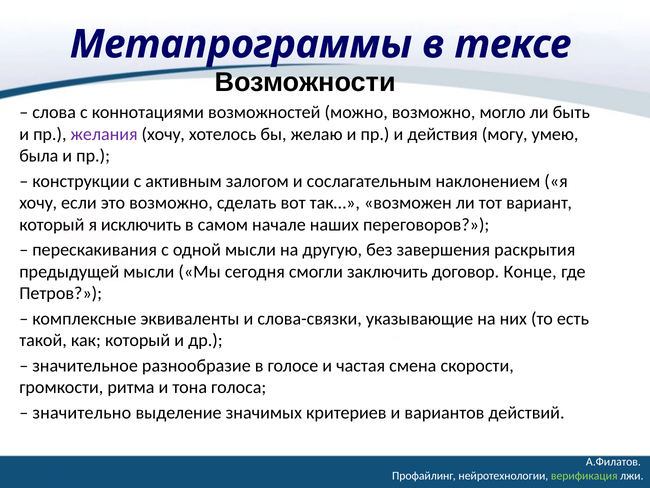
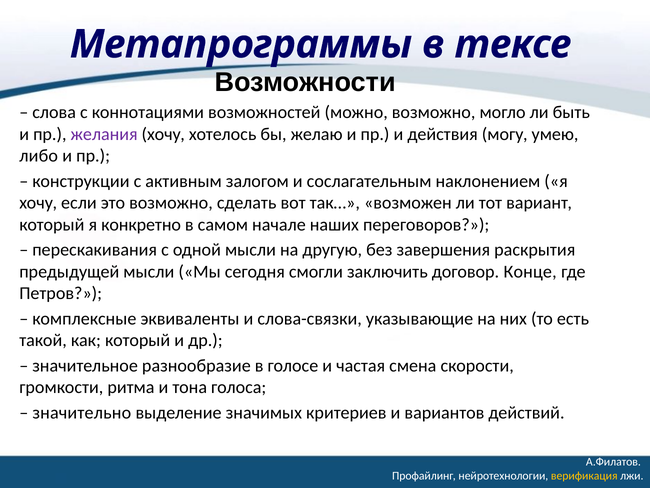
была: была -> либо
исключить: исключить -> конкретно
верификация colour: light green -> yellow
